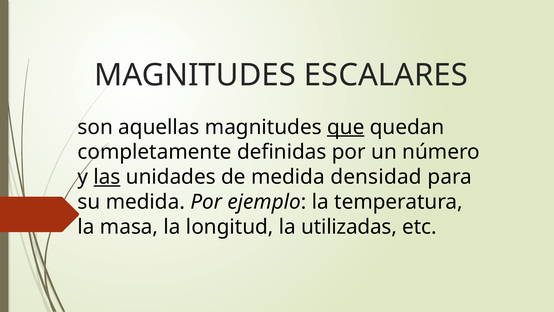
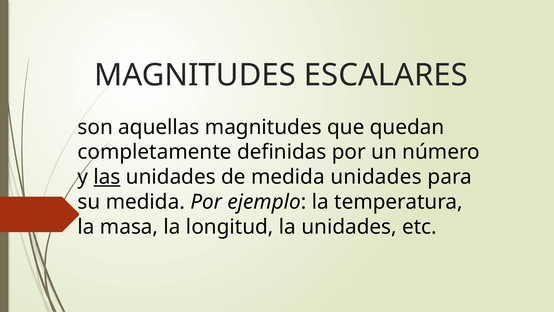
que underline: present -> none
medida densidad: densidad -> unidades
la utilizadas: utilizadas -> unidades
